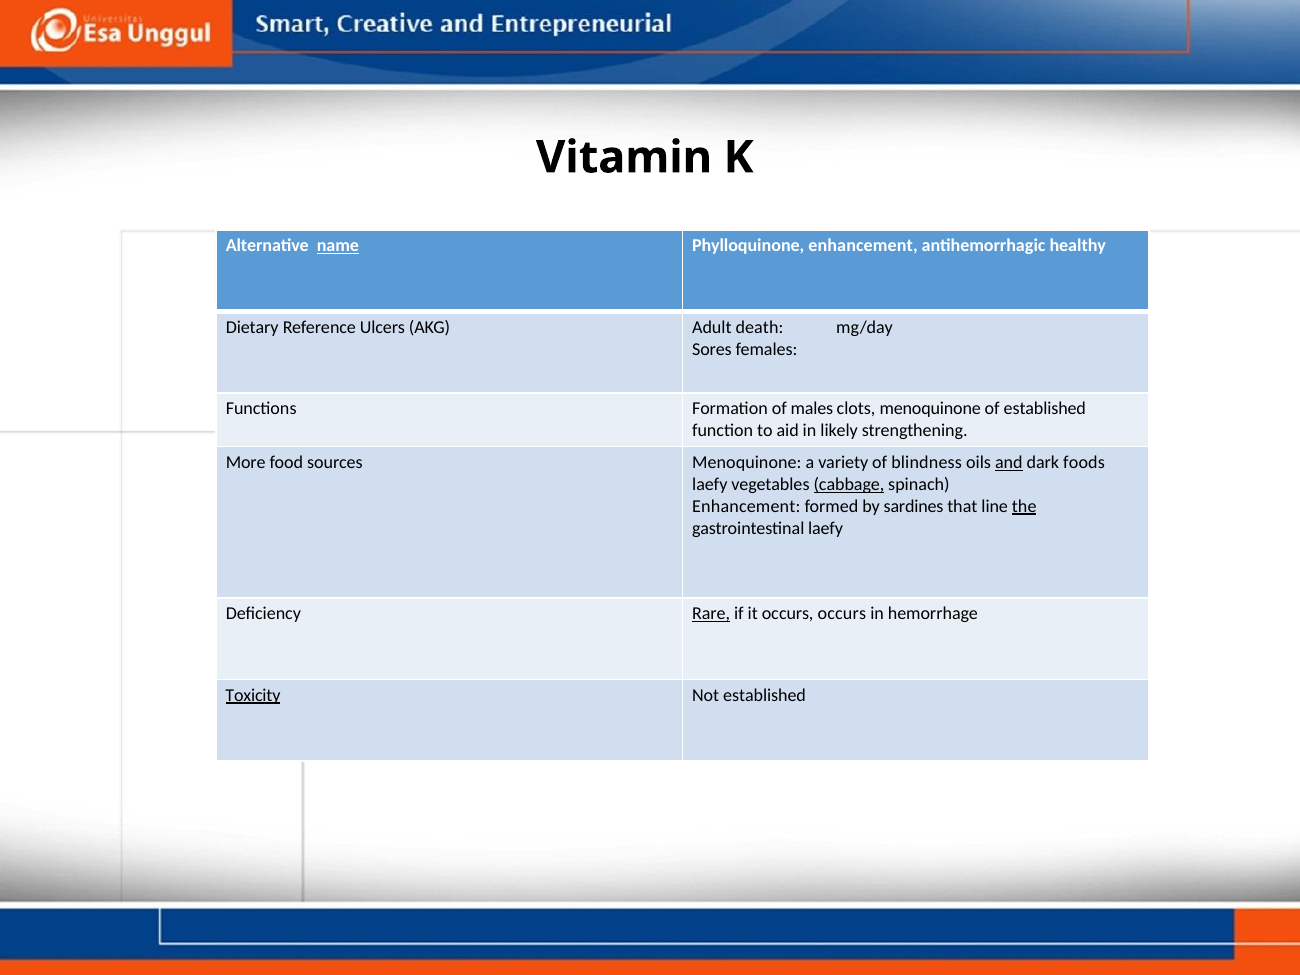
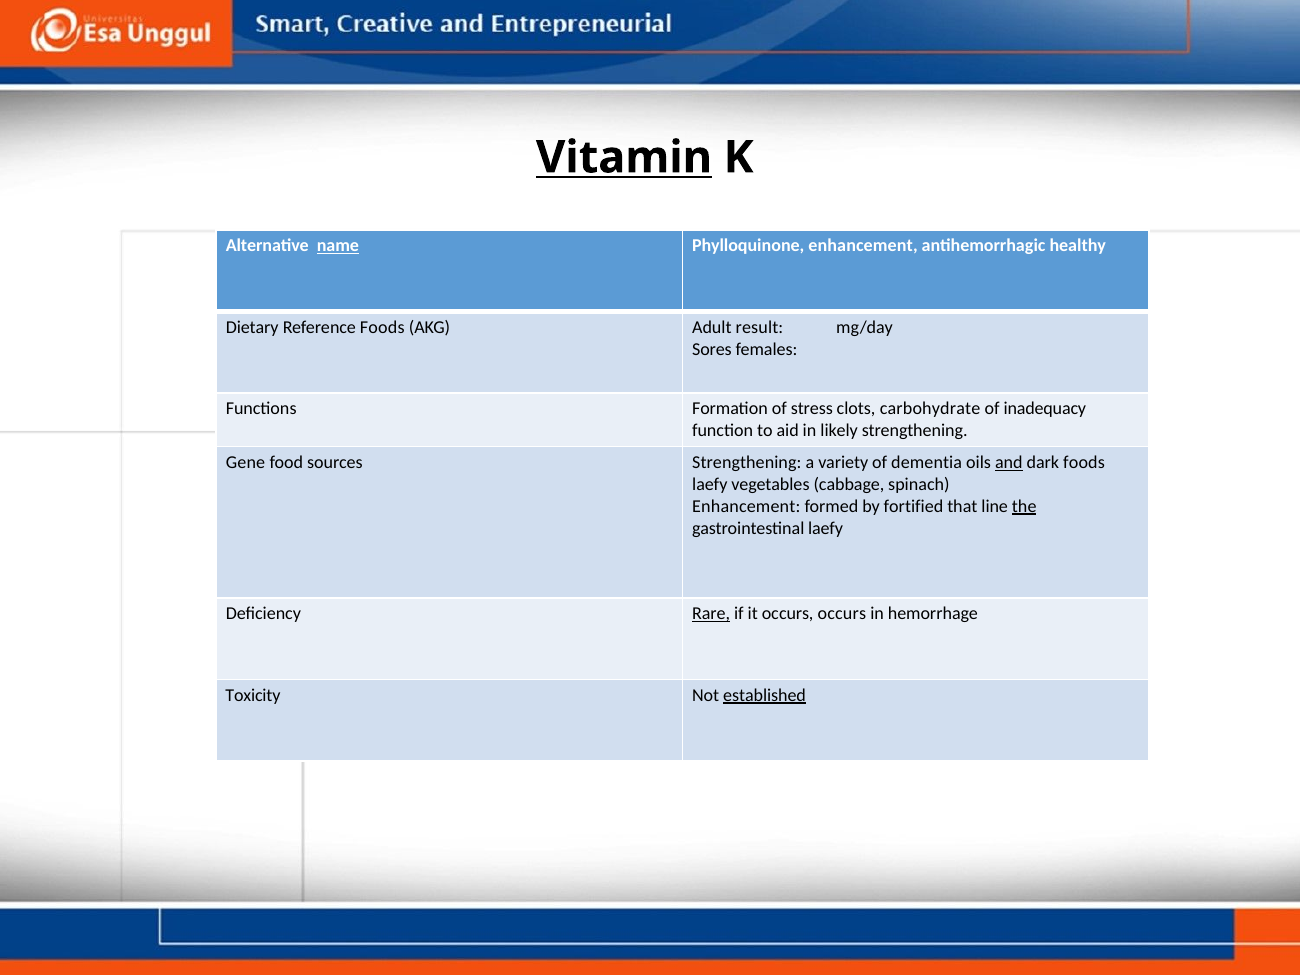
Vitamin underline: none -> present
Reference Ulcers: Ulcers -> Foods
death: death -> result
males: males -> stress
clots menoquinone: menoquinone -> carbohydrate
of established: established -> inadequacy
More: More -> Gene
sources Menoquinone: Menoquinone -> Strengthening
blindness: blindness -> dementia
cabbage underline: present -> none
sardines: sardines -> fortified
Toxicity underline: present -> none
established at (765, 695) underline: none -> present
